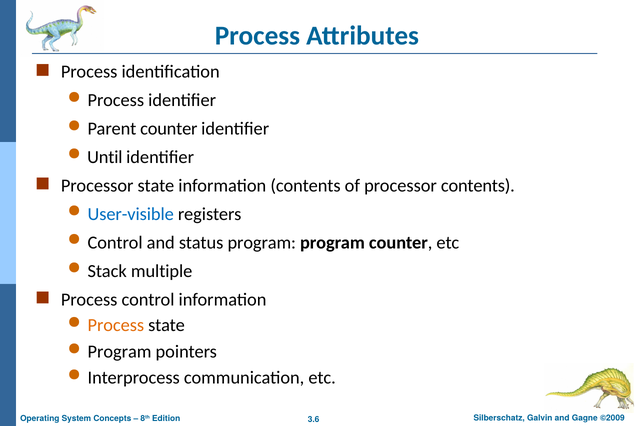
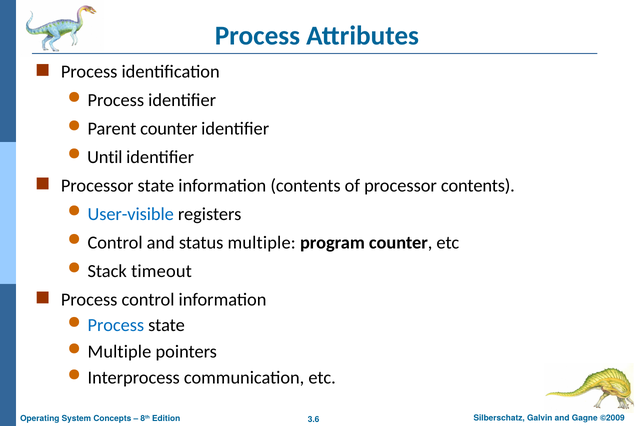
status program: program -> multiple
multiple: multiple -> timeout
Process at (116, 326) colour: orange -> blue
Program at (120, 352): Program -> Multiple
